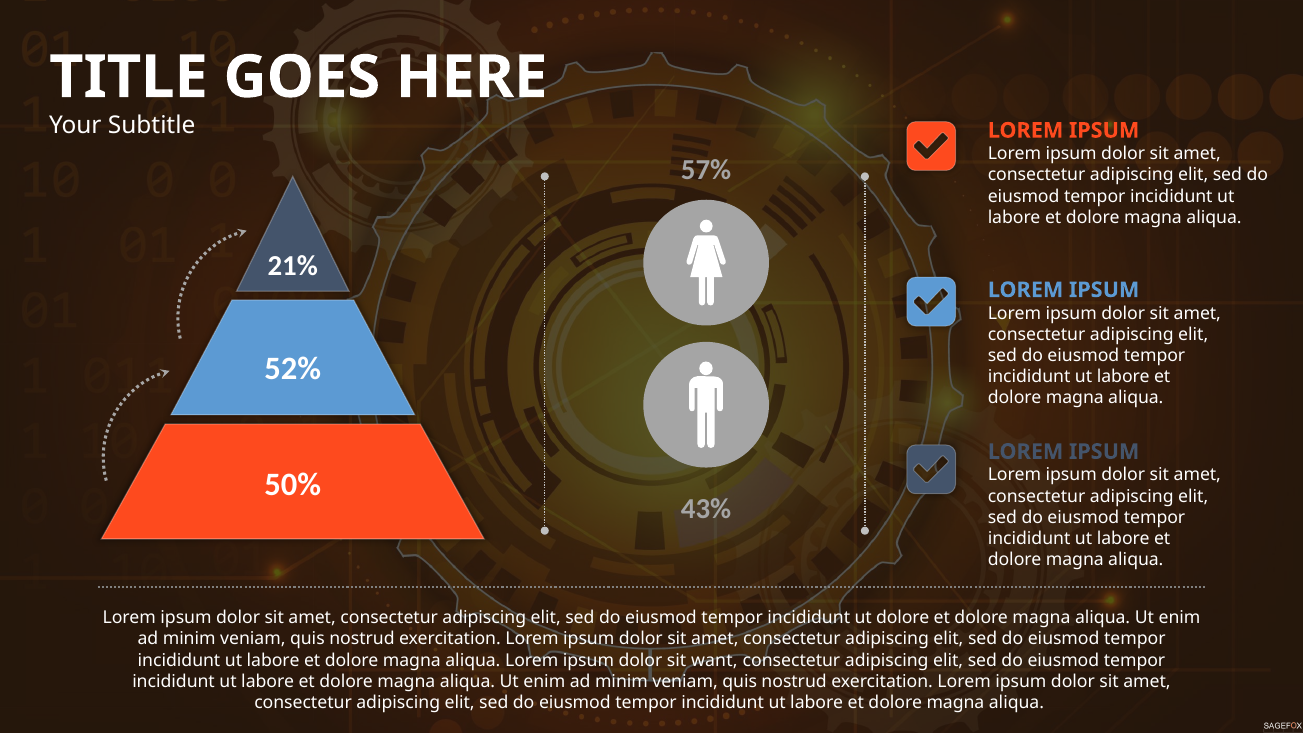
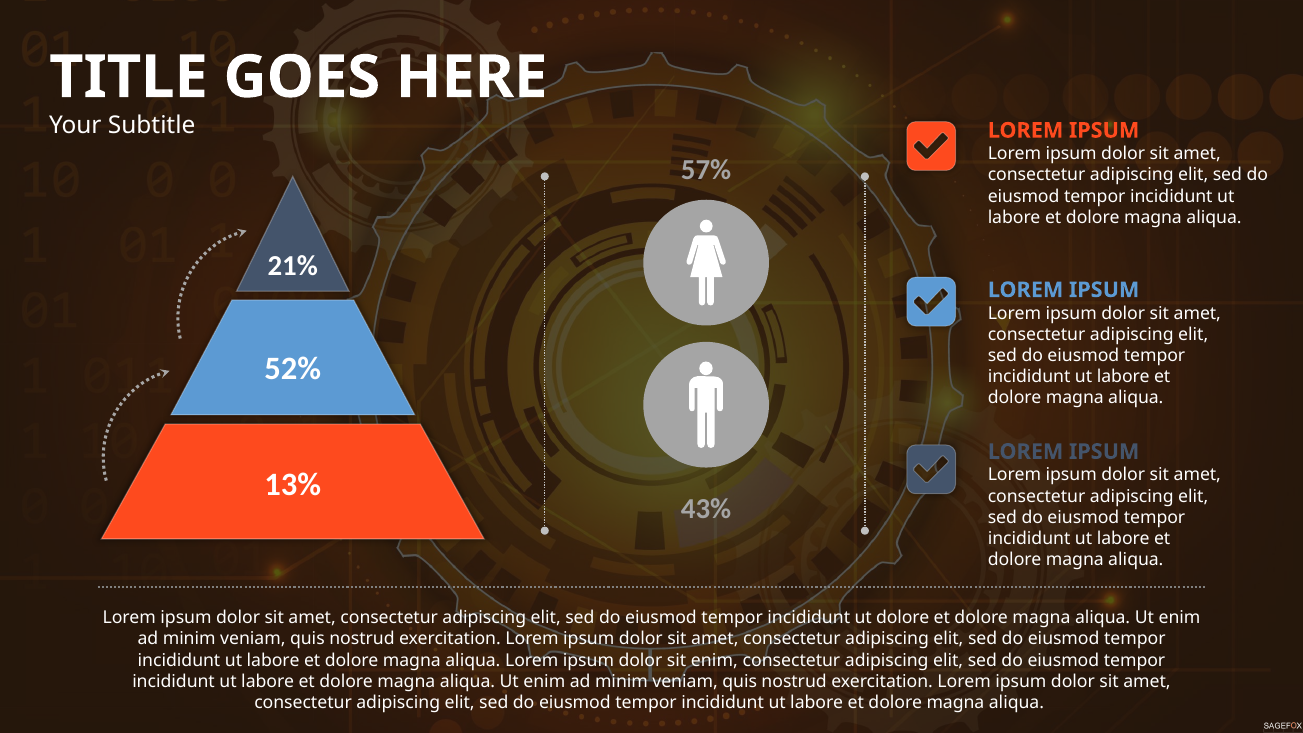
50%: 50% -> 13%
sit want: want -> enim
